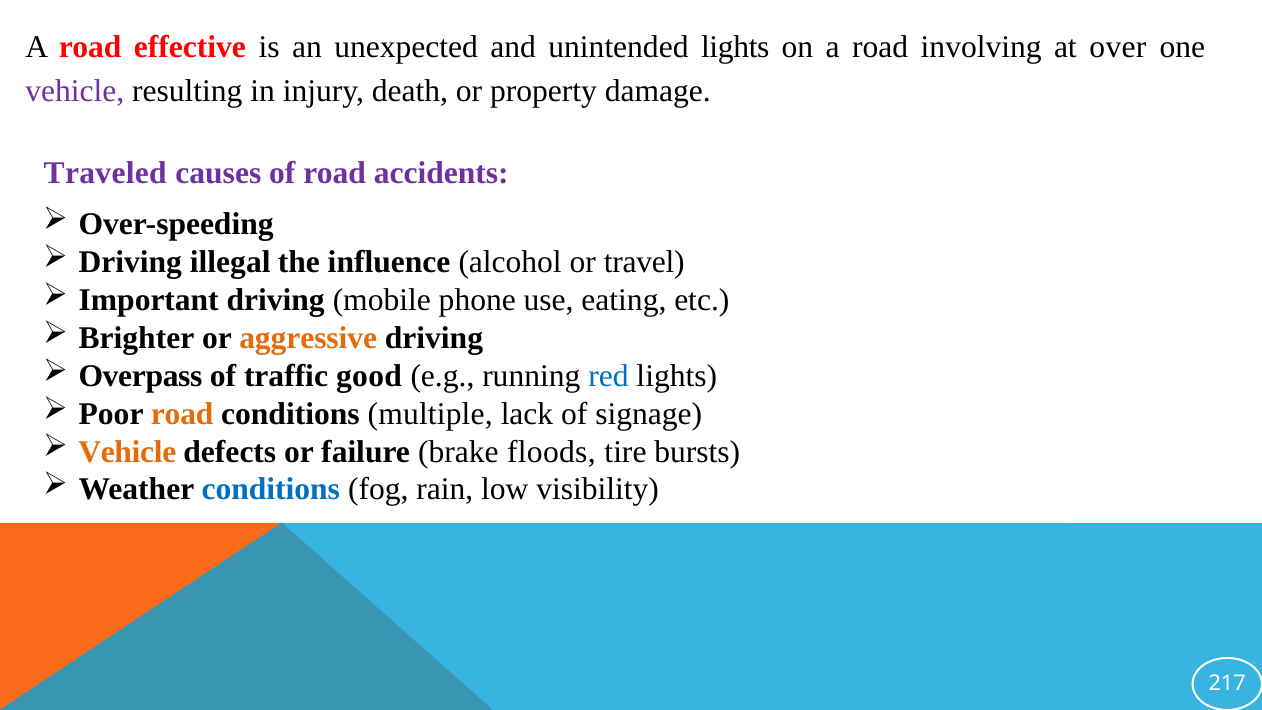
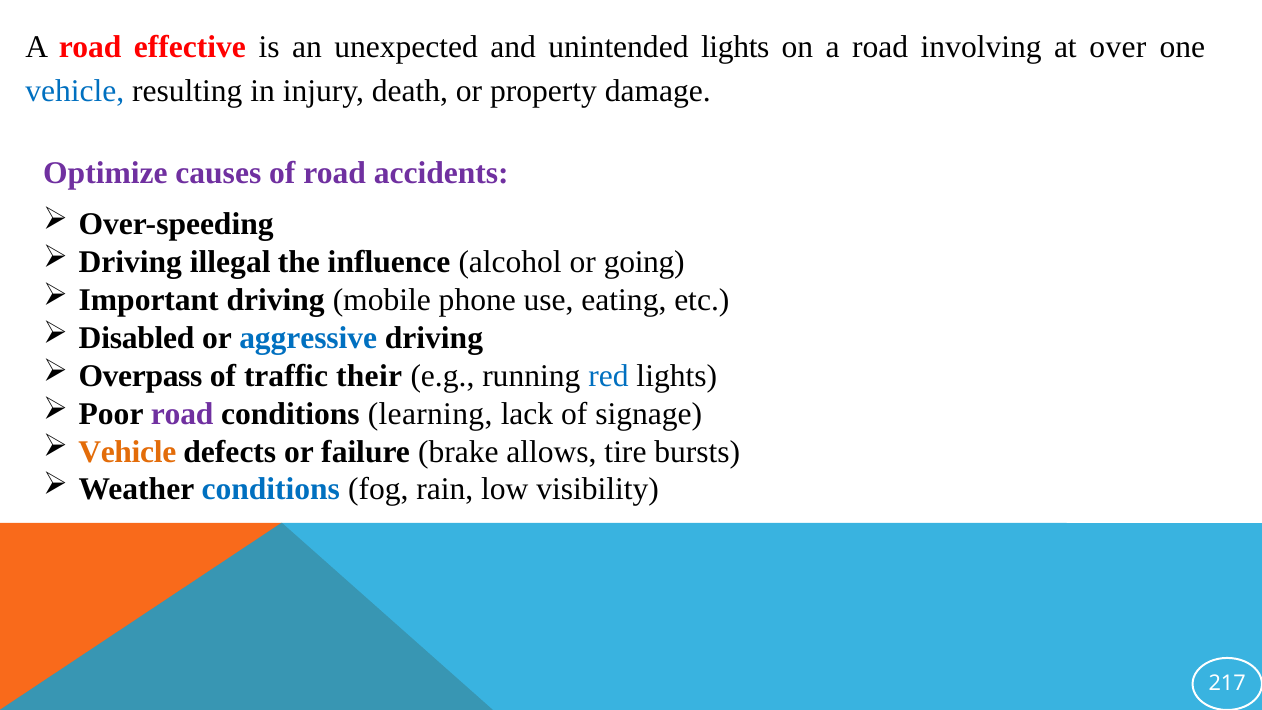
vehicle at (75, 91) colour: purple -> blue
Traveled: Traveled -> Optimize
travel: travel -> going
Brighter: Brighter -> Disabled
aggressive colour: orange -> blue
good: good -> their
road at (182, 414) colour: orange -> purple
multiple: multiple -> learning
floods: floods -> allows
